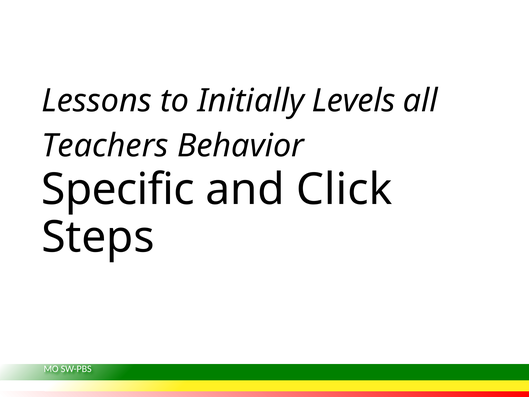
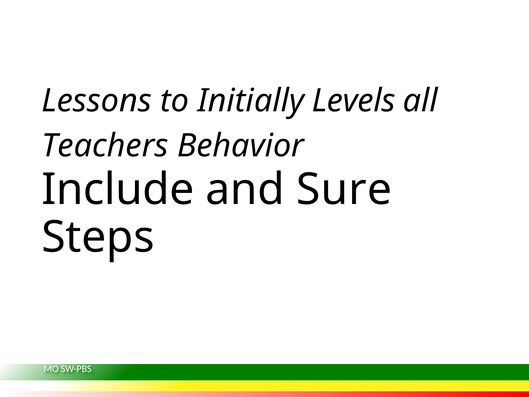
Specific: Specific -> Include
Click: Click -> Sure
